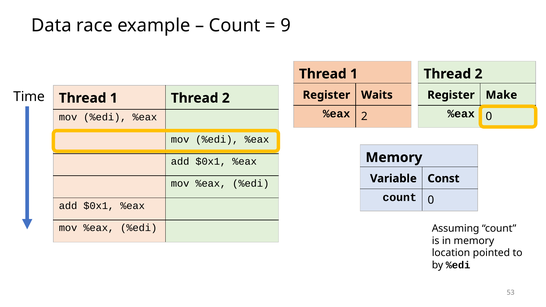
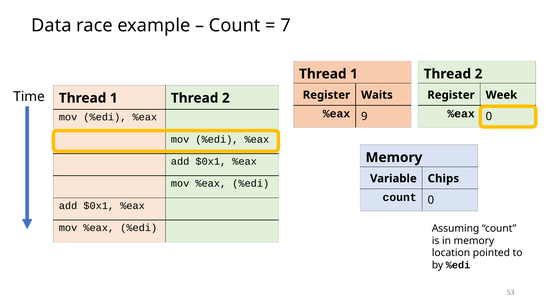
9: 9 -> 7
Make: Make -> Week
%eax 2: 2 -> 9
Const: Const -> Chips
